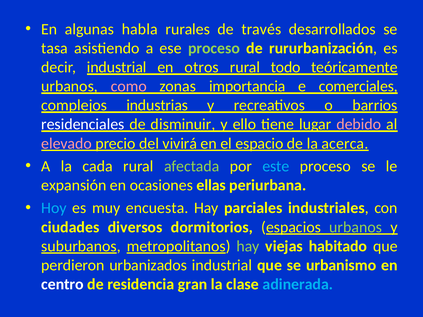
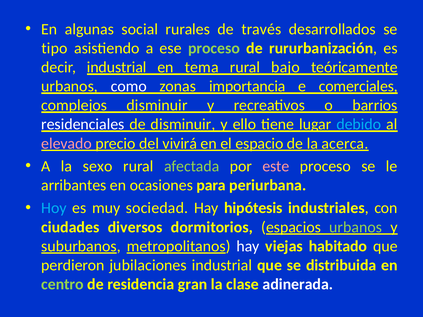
habla: habla -> social
tasa: tasa -> tipo
otros: otros -> tema
todo: todo -> bajo
como colour: pink -> white
complejos industrias: industrias -> disminuir
debido colour: pink -> light blue
cada: cada -> sexo
este colour: light blue -> pink
expansión: expansión -> arribantes
ellas: ellas -> para
encuesta: encuesta -> sociedad
parciales: parciales -> hipótesis
hay at (248, 246) colour: light green -> white
urbanizados: urbanizados -> jubilaciones
urbanismo: urbanismo -> distribuida
centro colour: white -> light green
adinerada colour: light blue -> white
